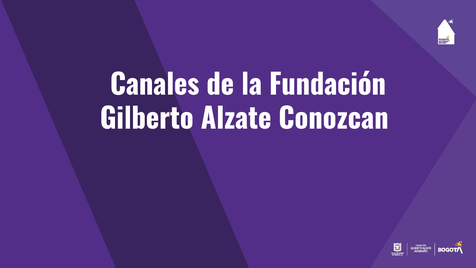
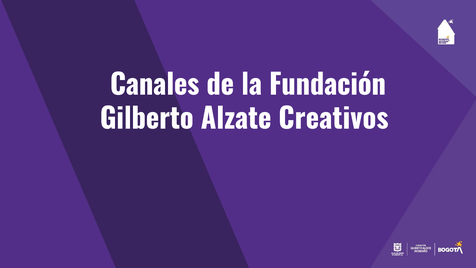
Conozcan: Conozcan -> Creativos
